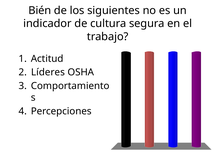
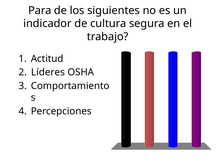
Bién: Bién -> Para
